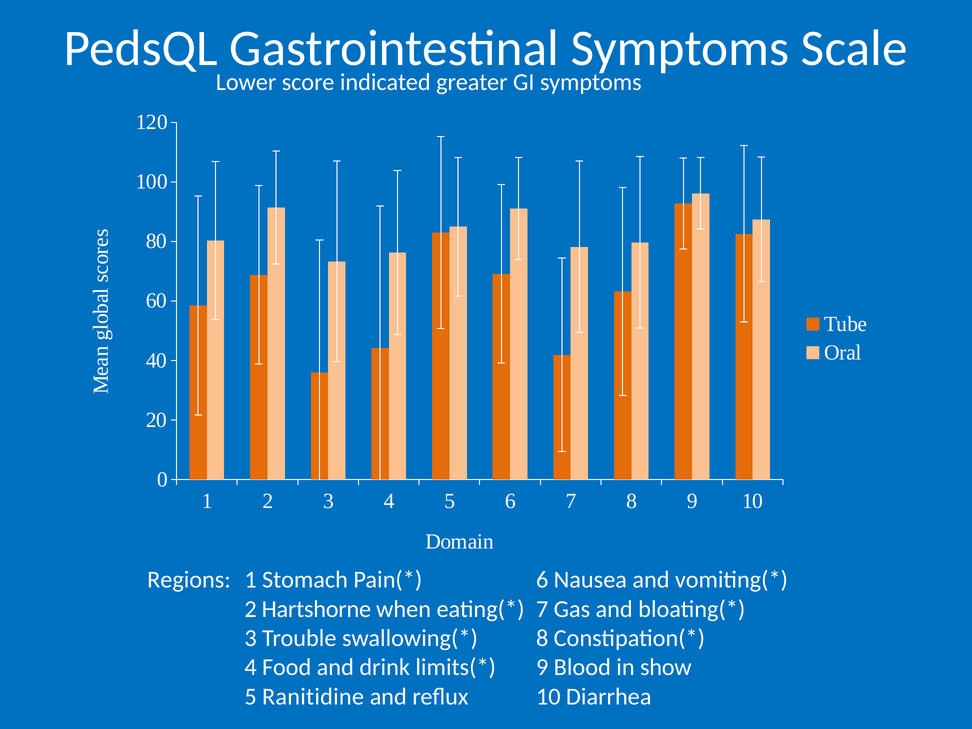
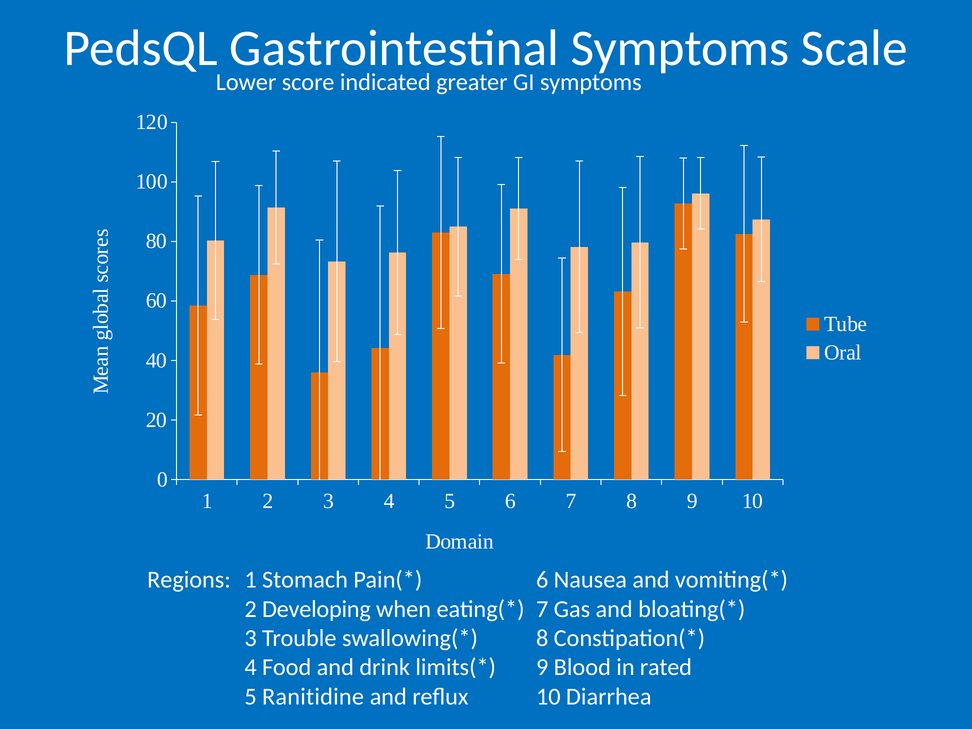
Hartshorne: Hartshorne -> Developing
show: show -> rated
